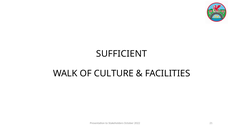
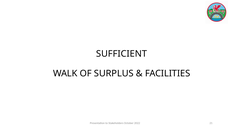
CULTURE: CULTURE -> SURPLUS
